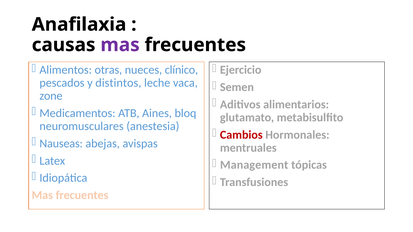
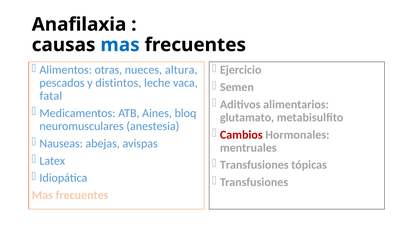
mas at (120, 45) colour: purple -> blue
clínico: clínico -> altura
zone: zone -> fatal
Management at (254, 165): Management -> Transfusiones
